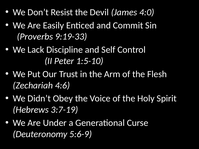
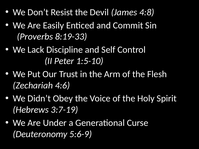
4:0: 4:0 -> 4:8
9:19-33: 9:19-33 -> 8:19-33
